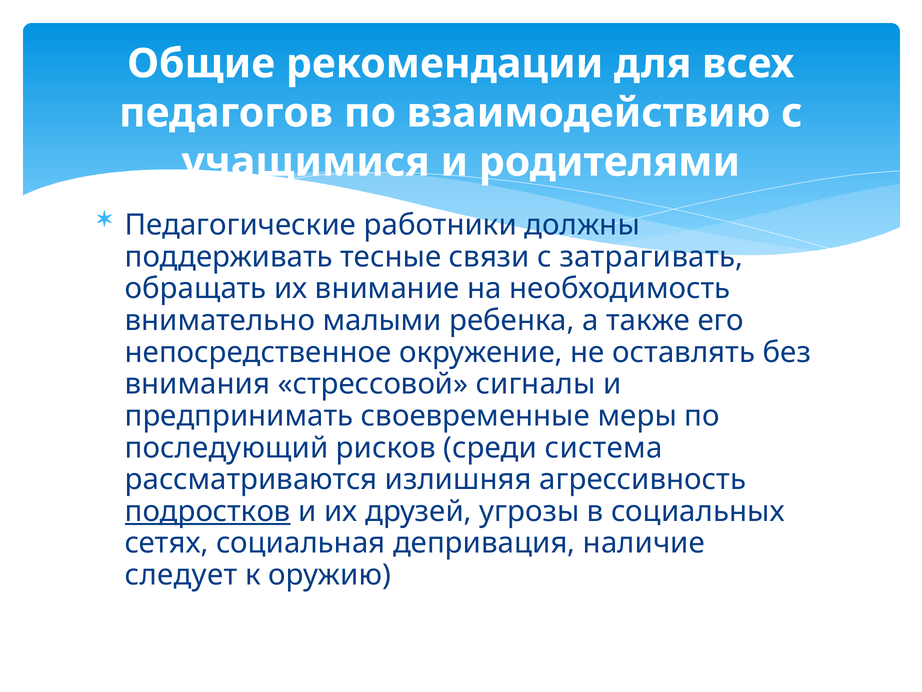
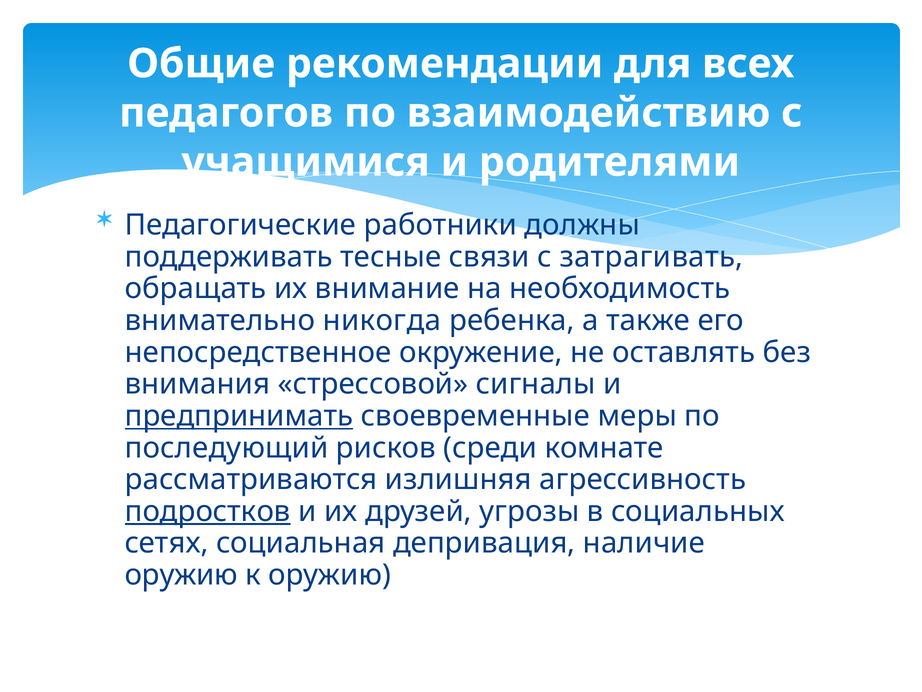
малыми: малыми -> никогда
предпринимать underline: none -> present
система: система -> комнате
следует at (181, 575): следует -> оружию
